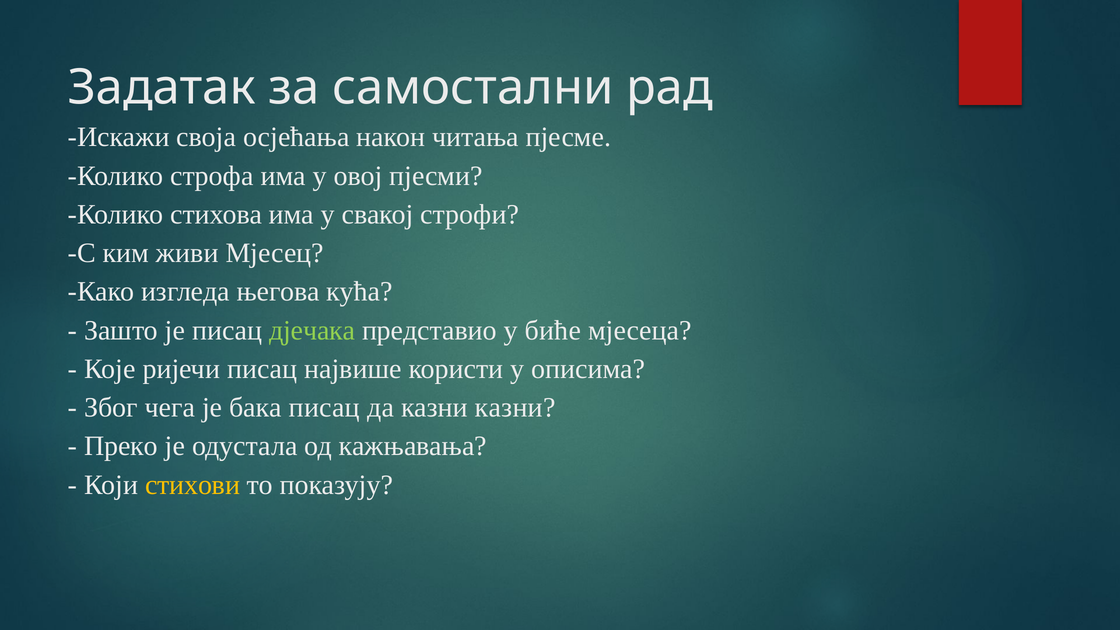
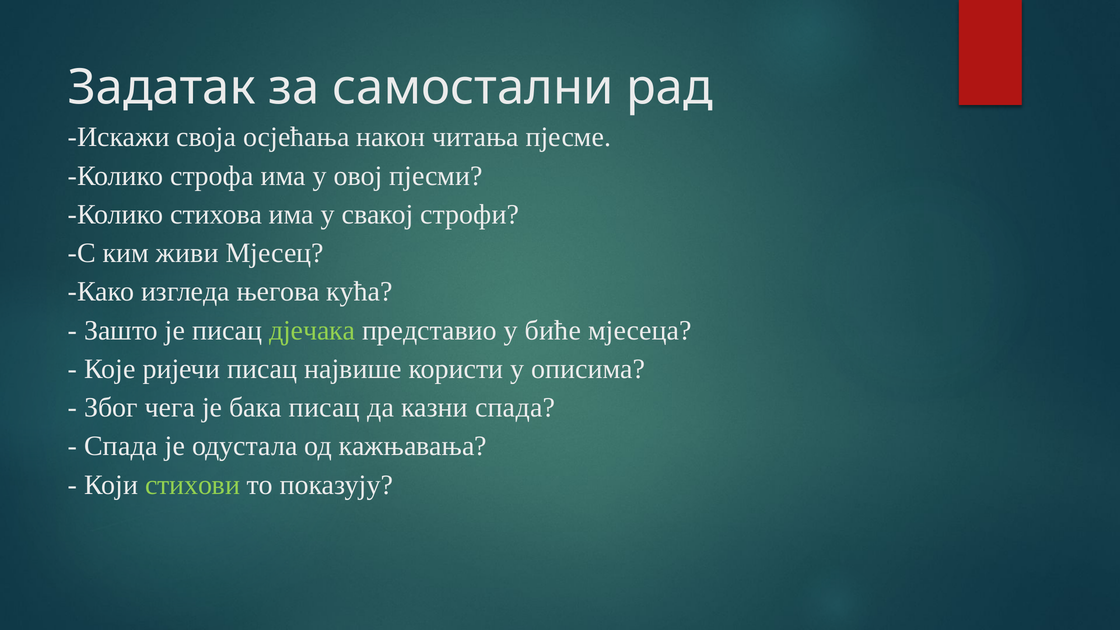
казни казни: казни -> спада
Преко at (121, 446): Преко -> Спада
стихови colour: yellow -> light green
